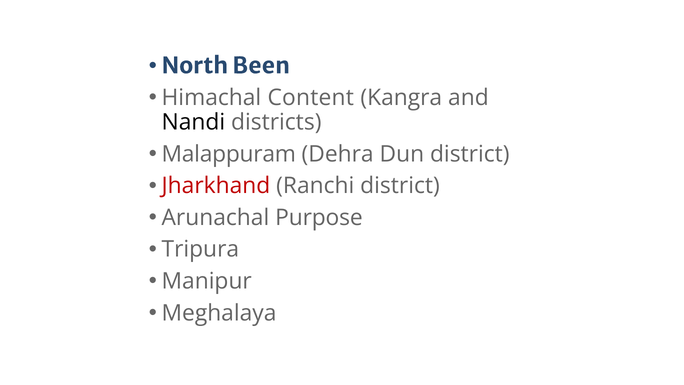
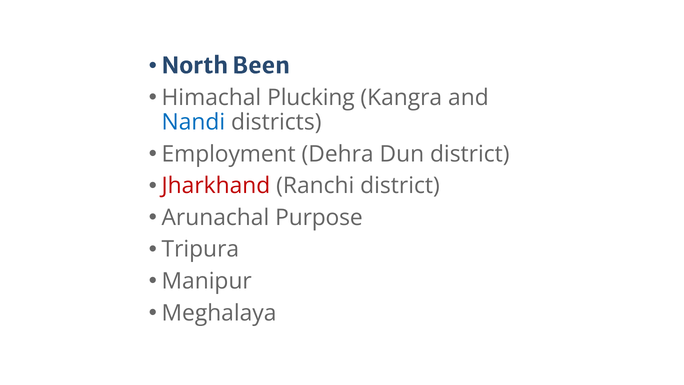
Content: Content -> Plucking
Nandi colour: black -> blue
Malappuram: Malappuram -> Employment
